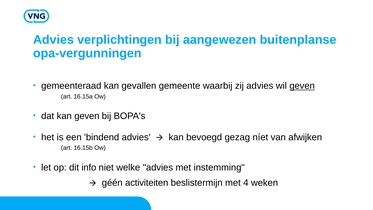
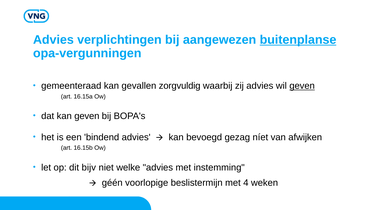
buitenplanse underline: none -> present
gemeente: gemeente -> zorgvuldig
info: info -> bijv
activiteiten: activiteiten -> voorlopige
